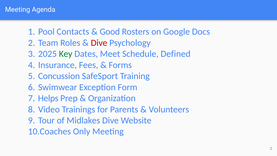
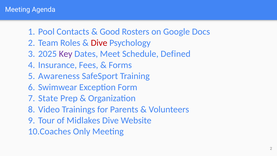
Key colour: green -> purple
Concussion: Concussion -> Awareness
Helps: Helps -> State
